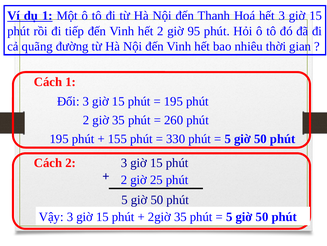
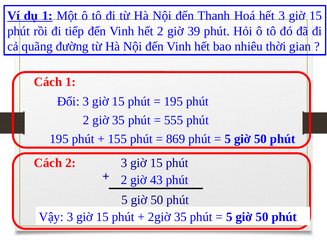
95: 95 -> 39
260: 260 -> 555
330: 330 -> 869
25: 25 -> 43
